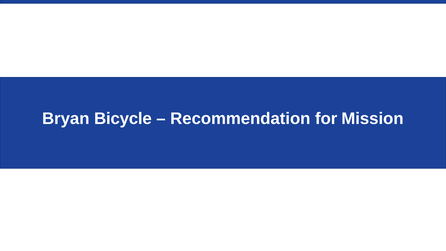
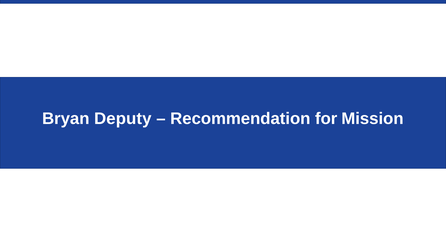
Bicycle: Bicycle -> Deputy
